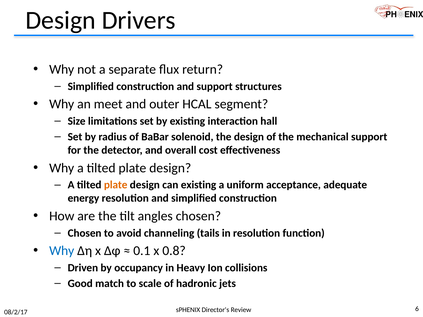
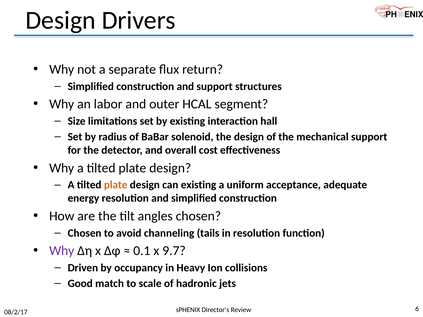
meet: meet -> labor
Why at (62, 251) colour: blue -> purple
0.8: 0.8 -> 9.7
